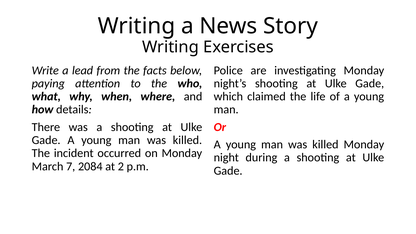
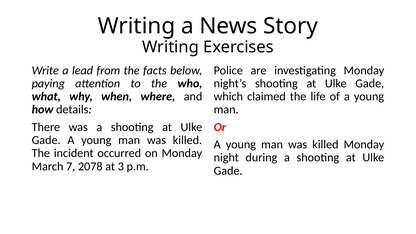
2084: 2084 -> 2078
2: 2 -> 3
